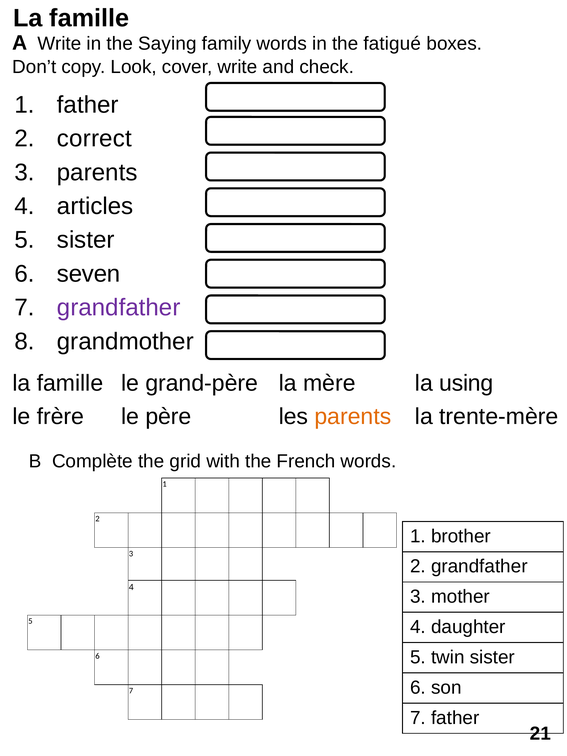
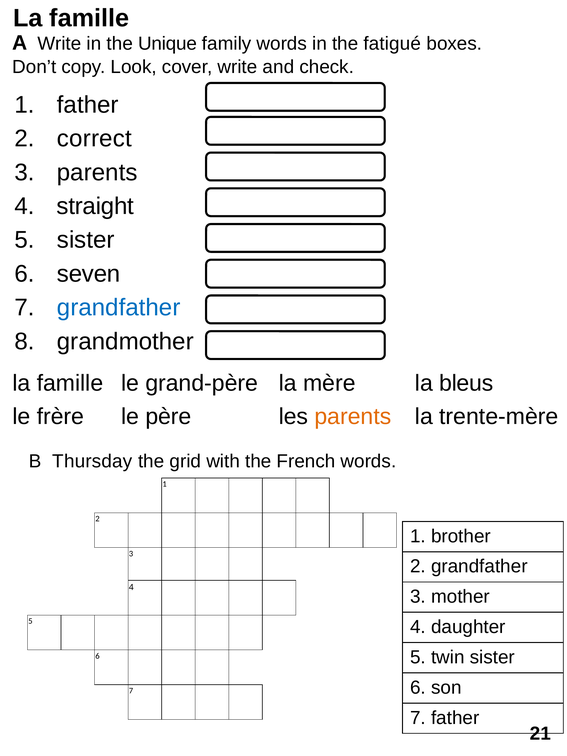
Saying: Saying -> Unique
articles: articles -> straight
grandfather at (119, 308) colour: purple -> blue
using: using -> bleus
Complète: Complète -> Thursday
